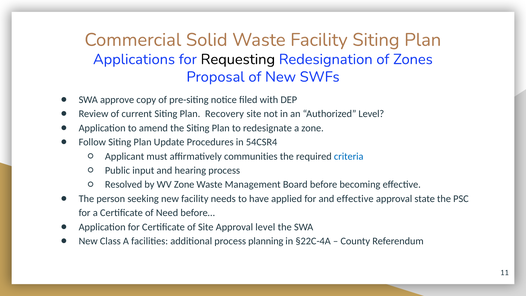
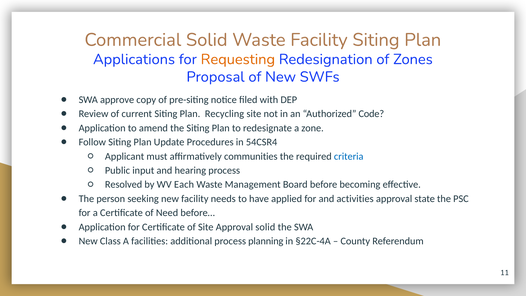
Requesting colour: black -> orange
Recovery: Recovery -> Recycling
Authorized Level: Level -> Code
WV Zone: Zone -> Each
and effective: effective -> activities
Approval level: level -> solid
